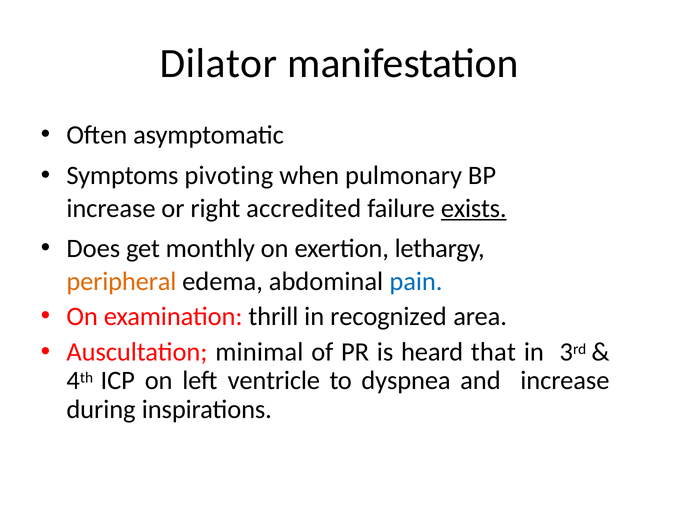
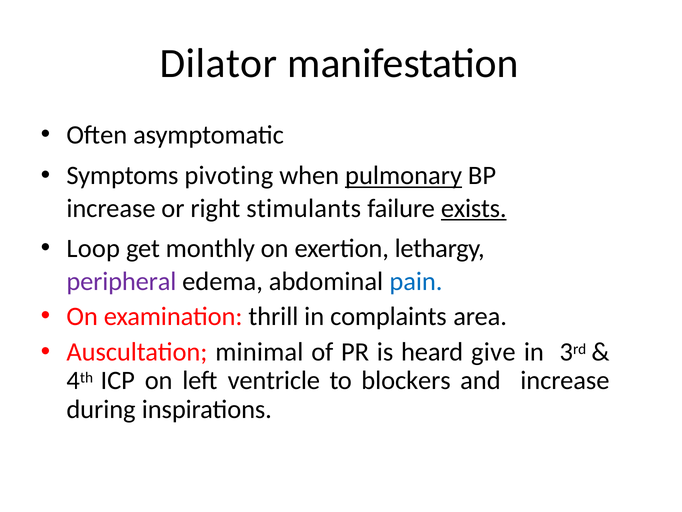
pulmonary underline: none -> present
accredited: accredited -> stimulants
Does: Does -> Loop
peripheral colour: orange -> purple
recognized: recognized -> complaints
that: that -> give
dyspnea: dyspnea -> blockers
